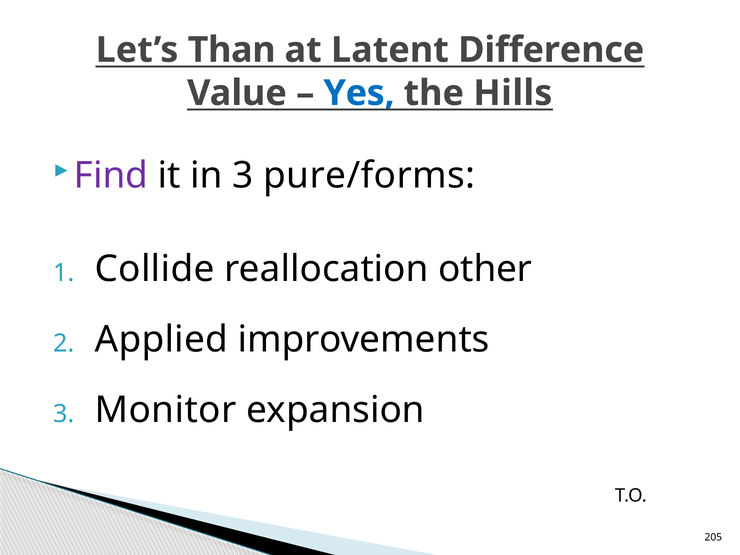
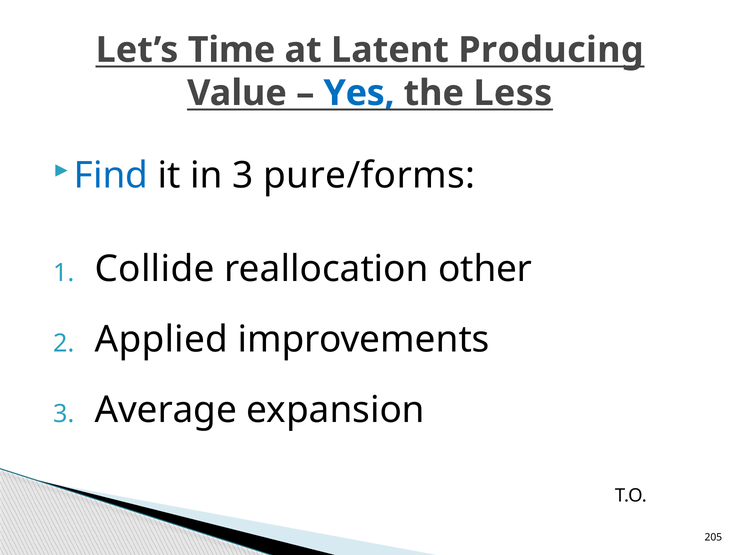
Than: Than -> Time
Difference: Difference -> Producing
Hills: Hills -> Less
Find colour: purple -> blue
Monitor: Monitor -> Average
